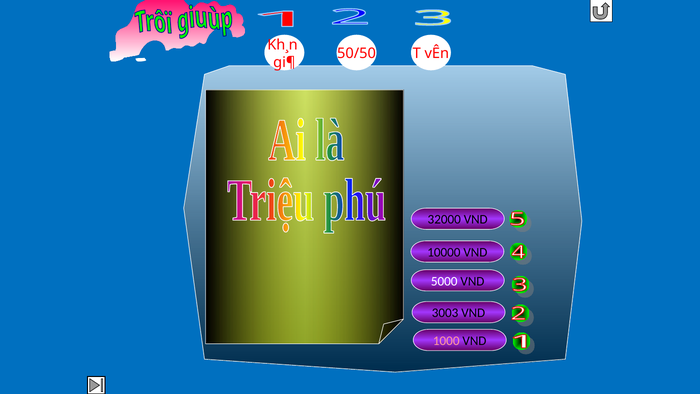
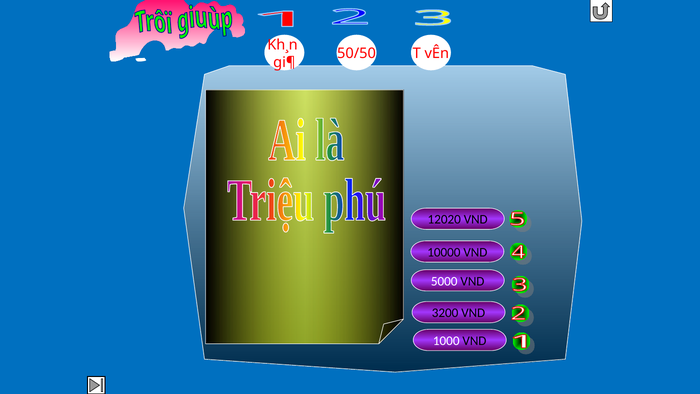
32000: 32000 -> 12020
3003: 3003 -> 3200
1000 colour: pink -> white
